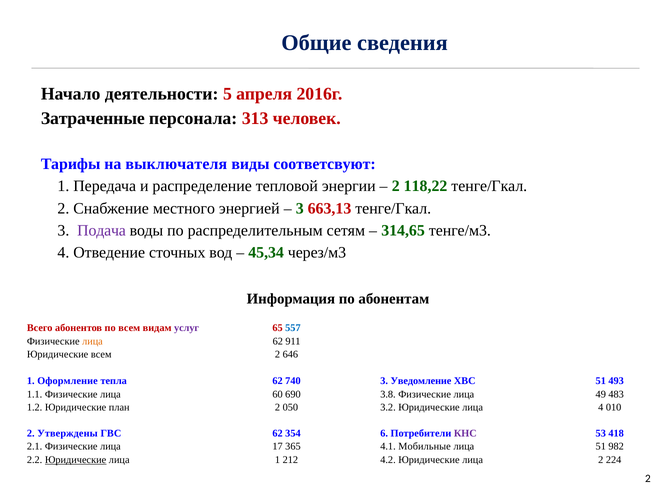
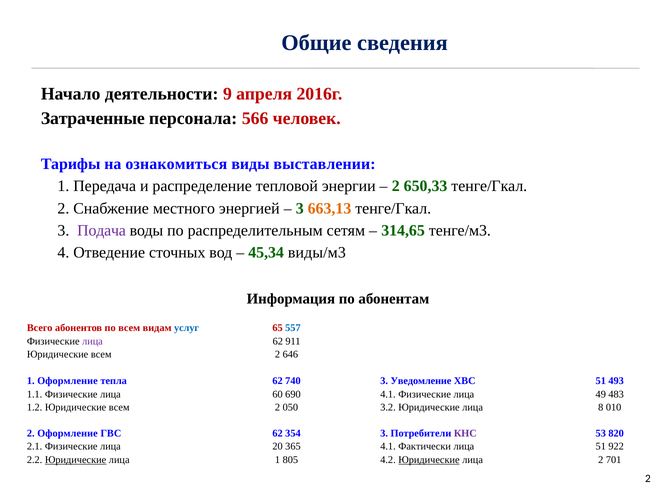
5: 5 -> 9
313: 313 -> 566
выключателя: выключателя -> ознакомиться
соответсвуют: соответсвуют -> выставлении
118,22: 118,22 -> 650,33
663,13 colour: red -> orange
через/м3: через/м3 -> виды/м3
услуг colour: purple -> blue
лица at (92, 341) colour: orange -> purple
690 3.8: 3.8 -> 4.1
1.2 Юридические план: план -> всем
лица 4: 4 -> 8
2 Утверждены: Утверждены -> Оформление
354 6: 6 -> 3
418: 418 -> 820
17: 17 -> 20
Мобильные: Мобильные -> Фактически
982: 982 -> 922
212: 212 -> 805
Юридические at (429, 460) underline: none -> present
224: 224 -> 701
